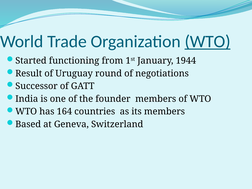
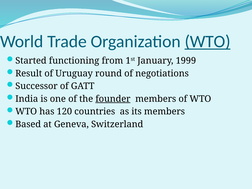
1944: 1944 -> 1999
founder underline: none -> present
164: 164 -> 120
